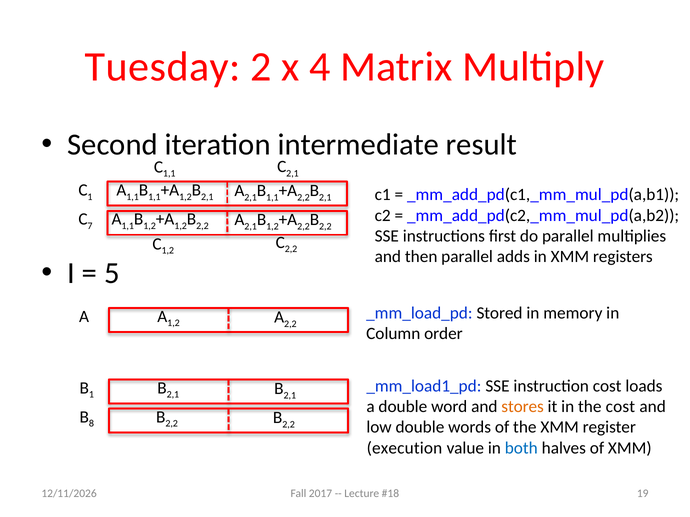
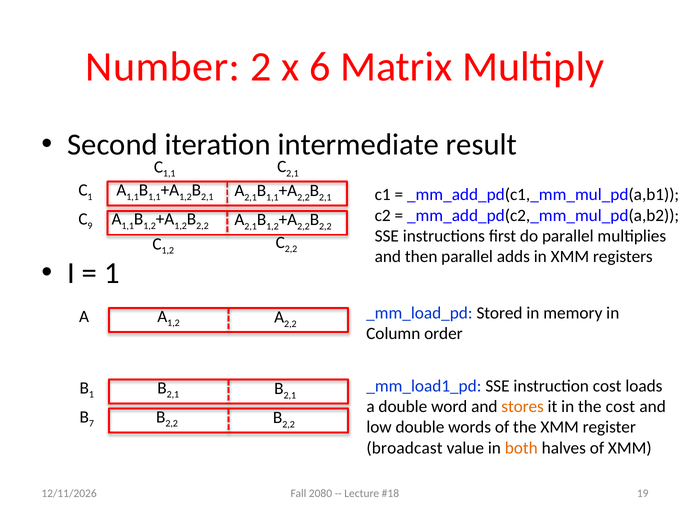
Tuesday: Tuesday -> Number
4: 4 -> 6
7: 7 -> 9
5 at (112, 274): 5 -> 1
8: 8 -> 7
execution: execution -> broadcast
both colour: blue -> orange
2017: 2017 -> 2080
